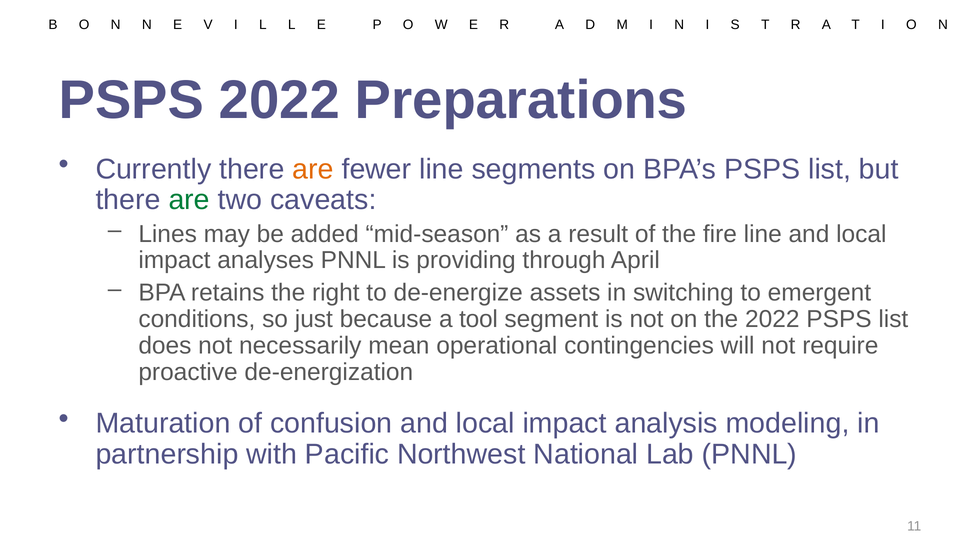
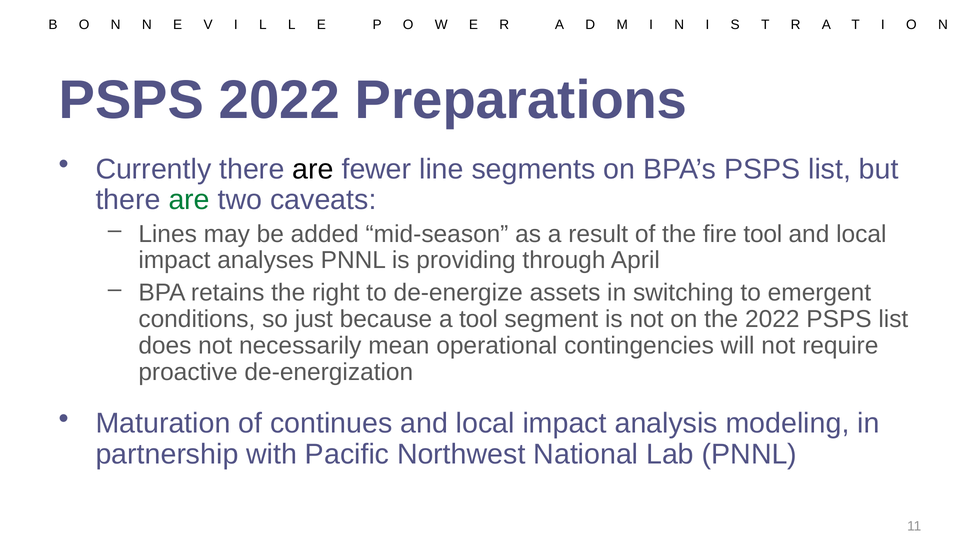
are at (313, 169) colour: orange -> black
fire line: line -> tool
confusion: confusion -> continues
